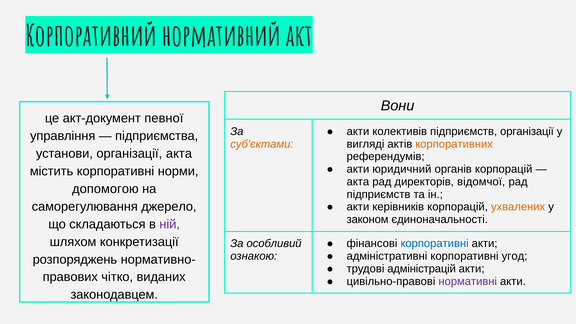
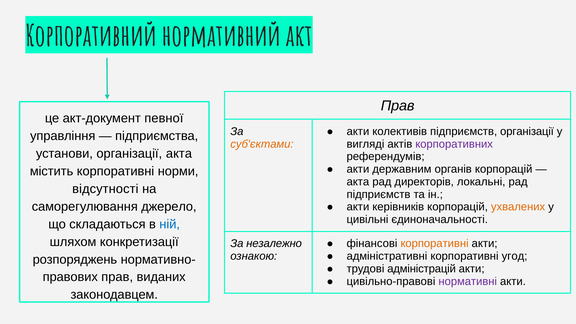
Вони at (398, 106): Вони -> Прав
корпоративних colour: orange -> purple
юридичний: юридичний -> державним
відомчої: відомчої -> локальні
допомогою: допомогою -> відсутності
законом: законом -> цивільні
ній colour: purple -> blue
особливий: особливий -> незалежно
корпоративні at (435, 244) colour: blue -> orange
чітко at (117, 277): чітко -> прав
